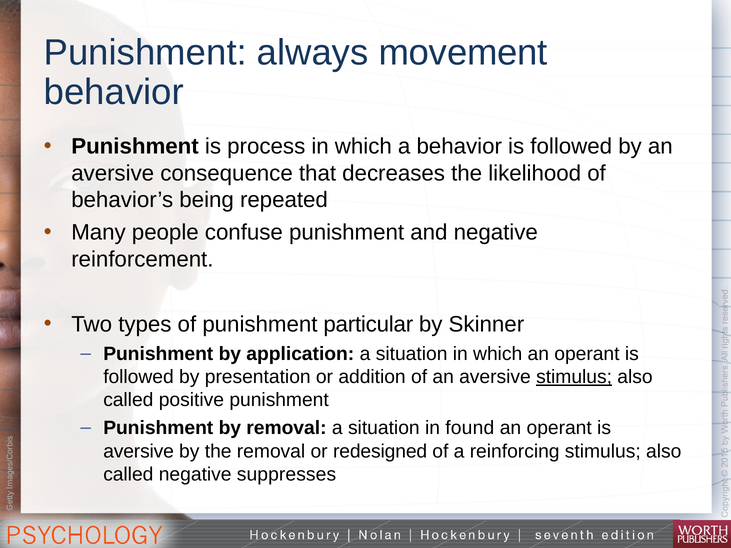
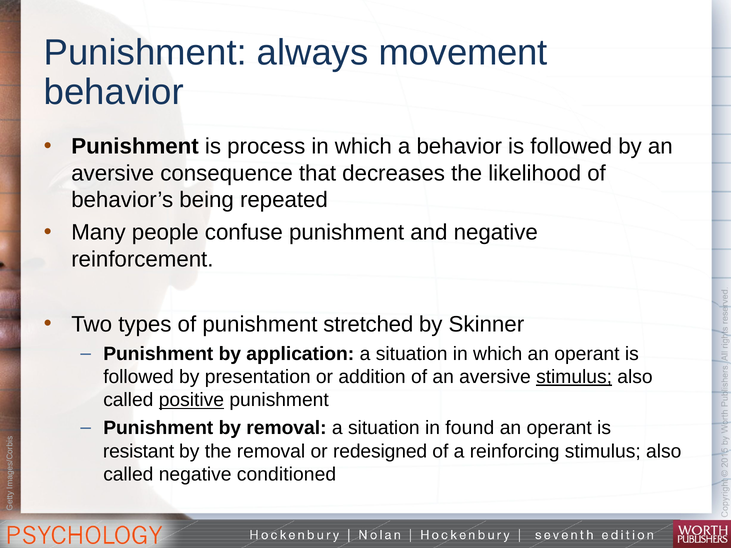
particular: particular -> stretched
positive underline: none -> present
aversive at (139, 451): aversive -> resistant
suppresses: suppresses -> conditioned
